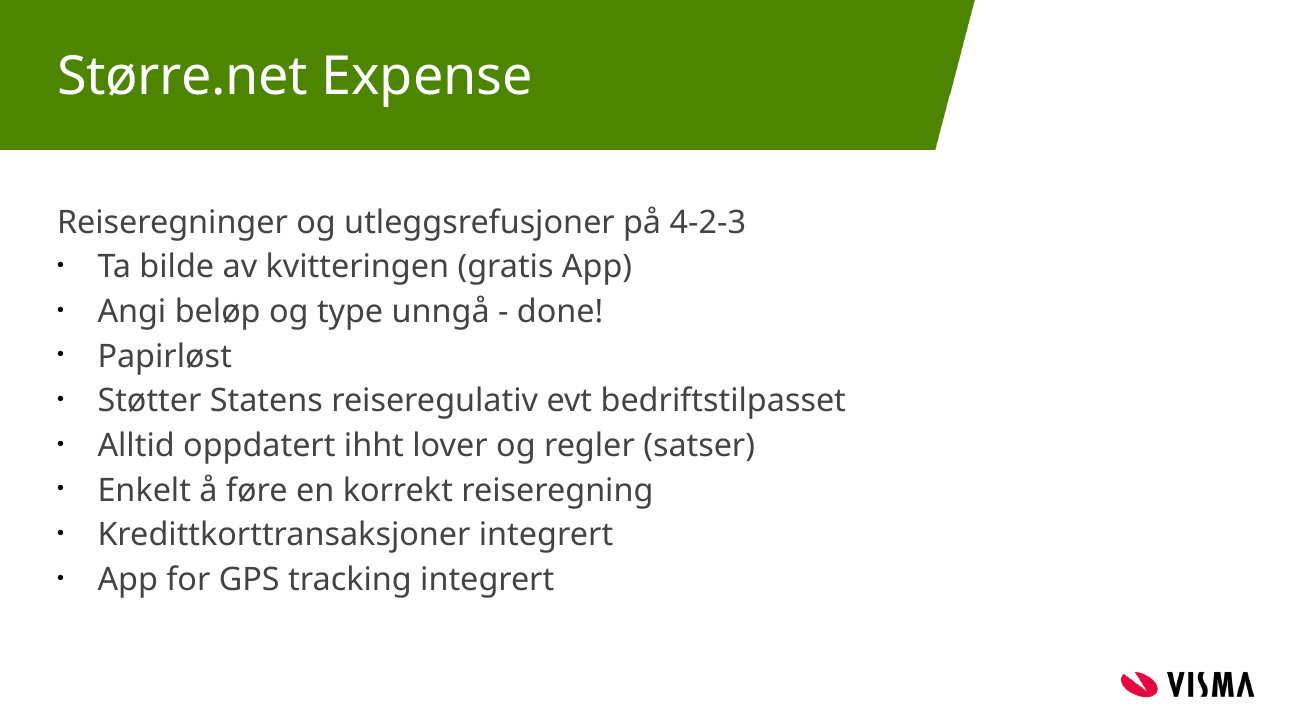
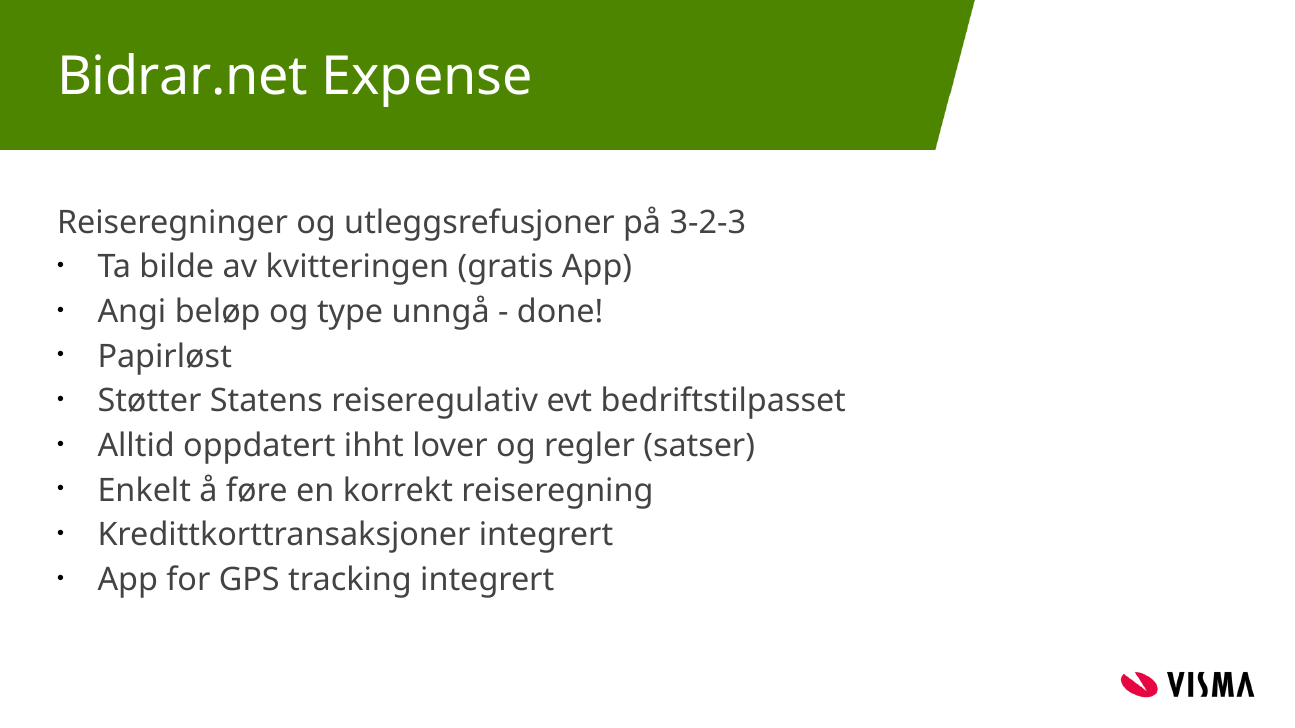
Større.net: Større.net -> Bidrar.net
4-2-3: 4-2-3 -> 3-2-3
